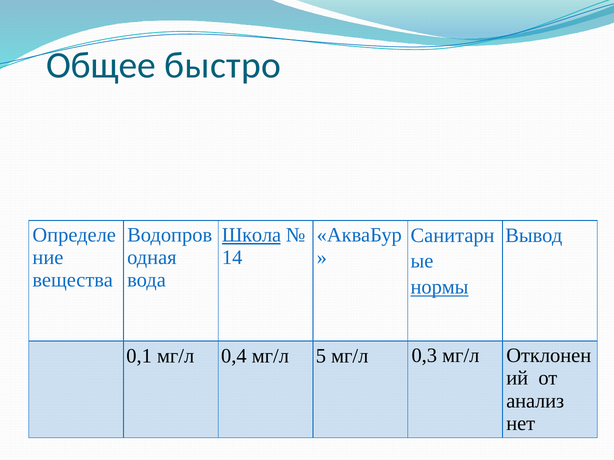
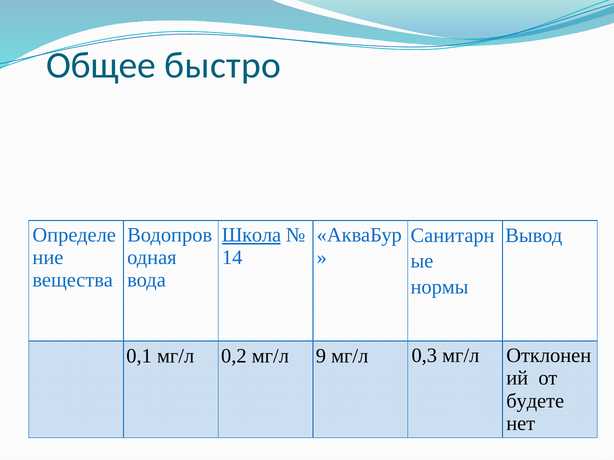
нормы underline: present -> none
0,4: 0,4 -> 0,2
5: 5 -> 9
анализ: анализ -> будете
